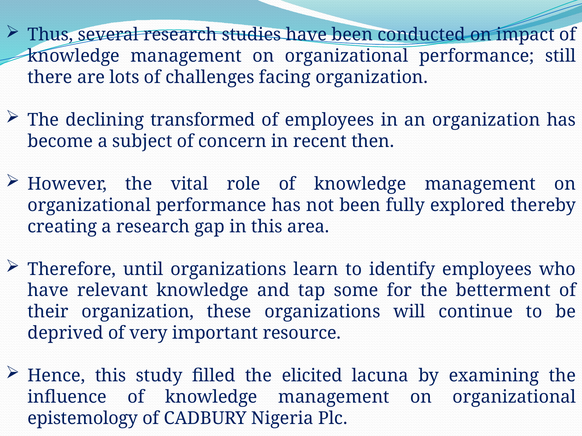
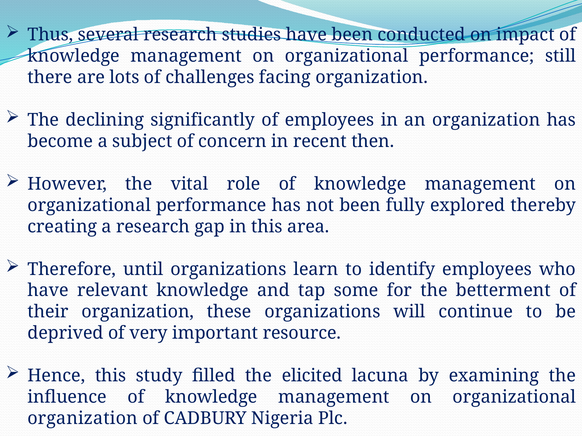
transformed: transformed -> significantly
epistemology at (83, 419): epistemology -> organization
